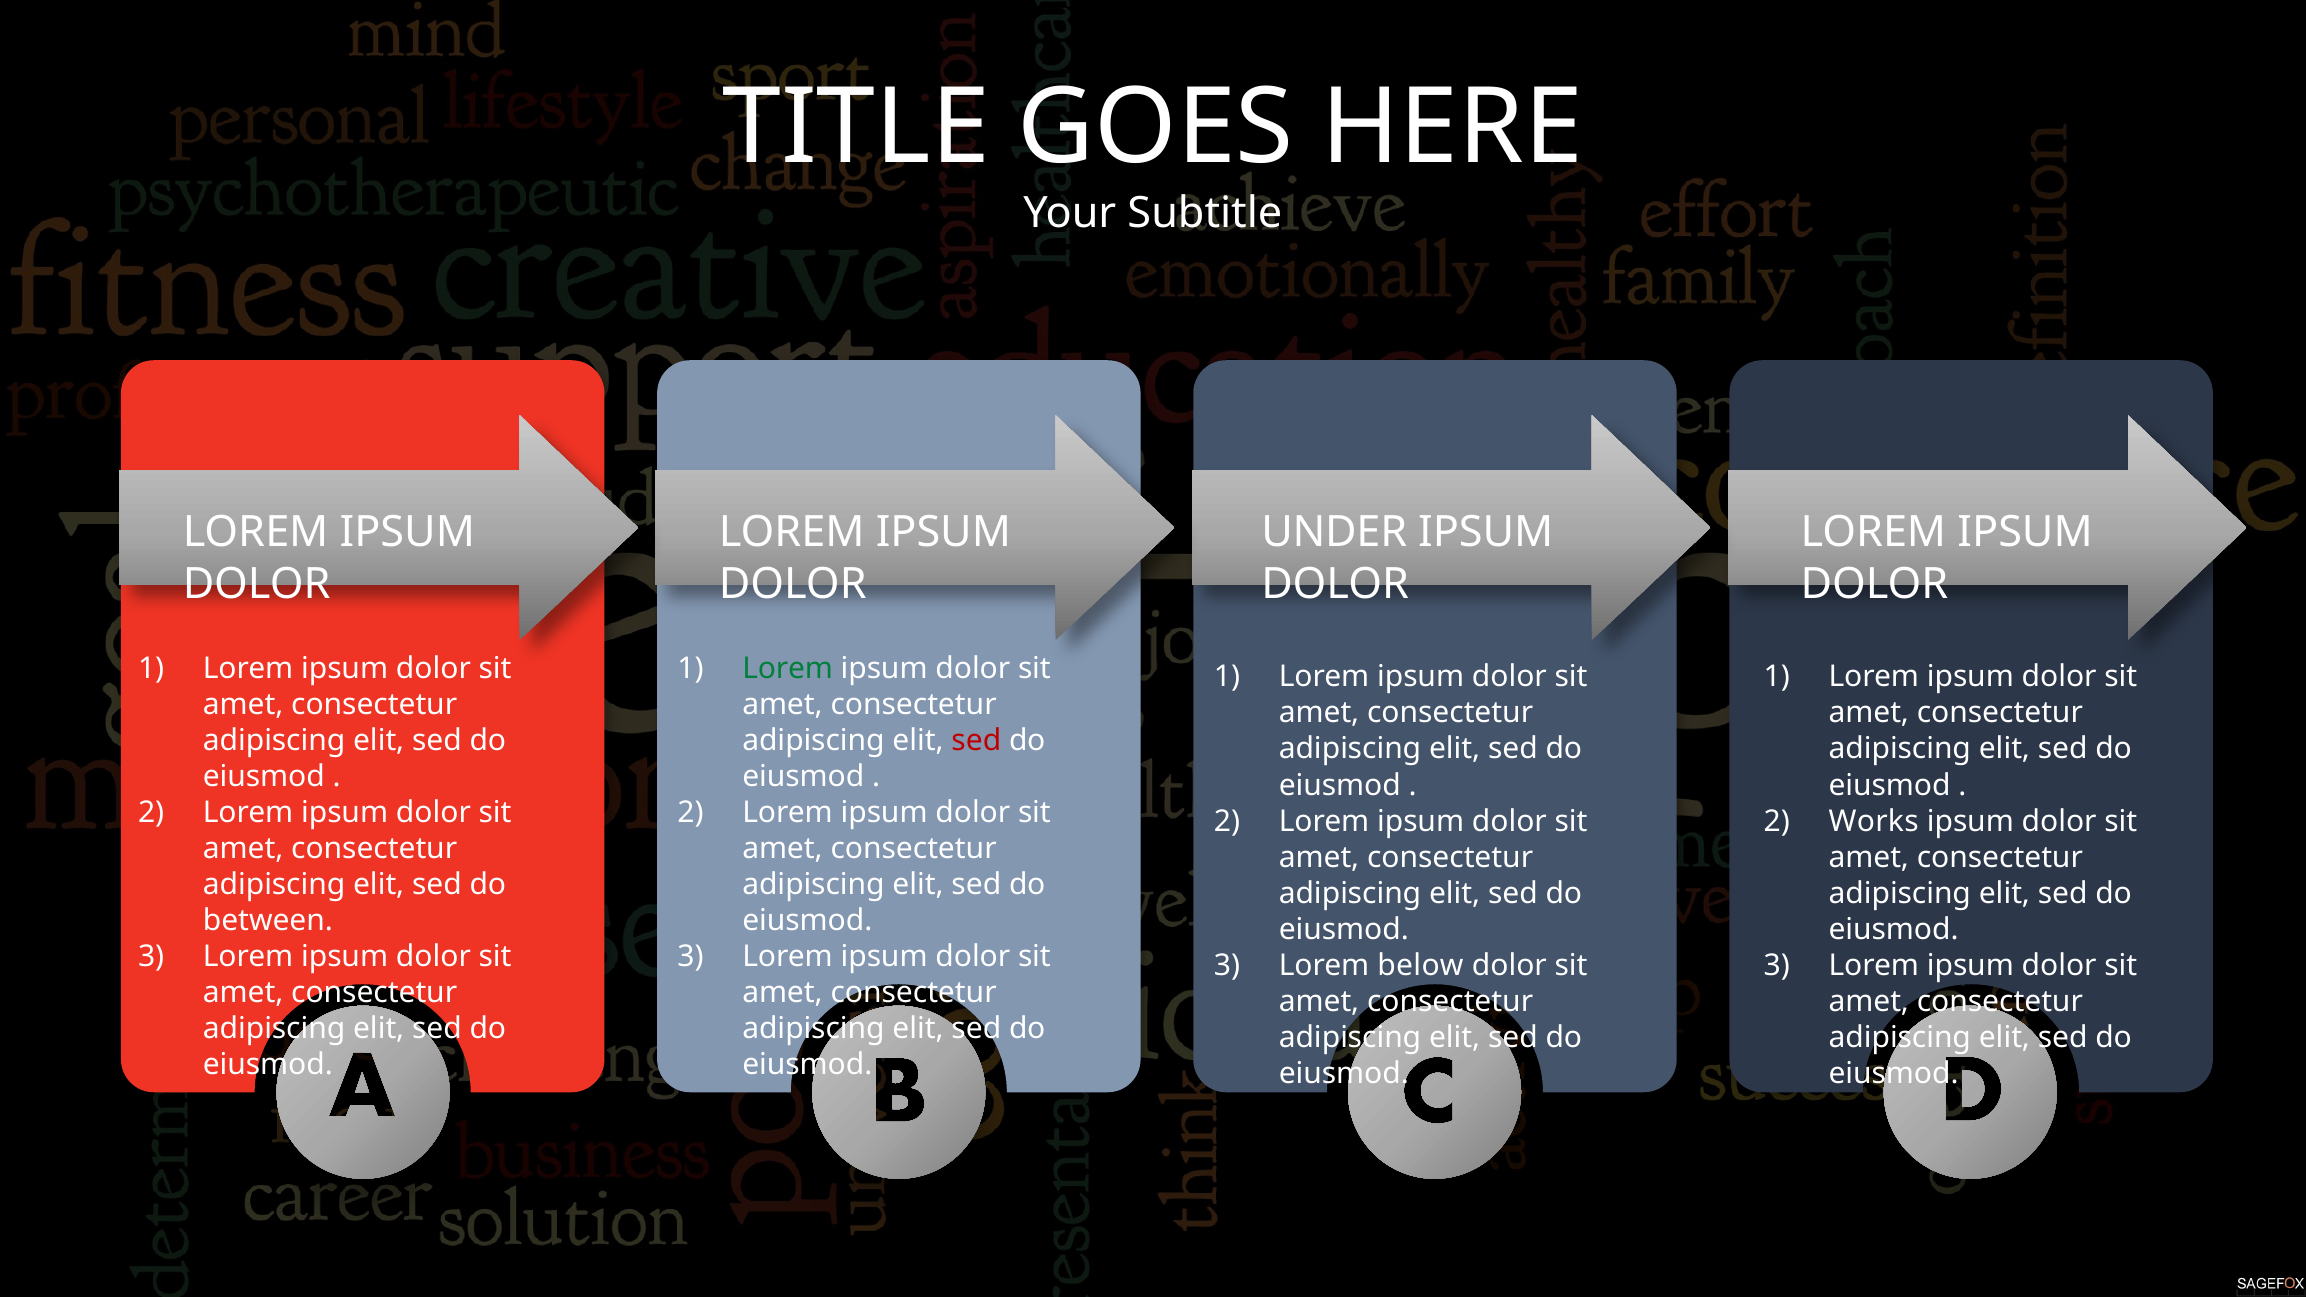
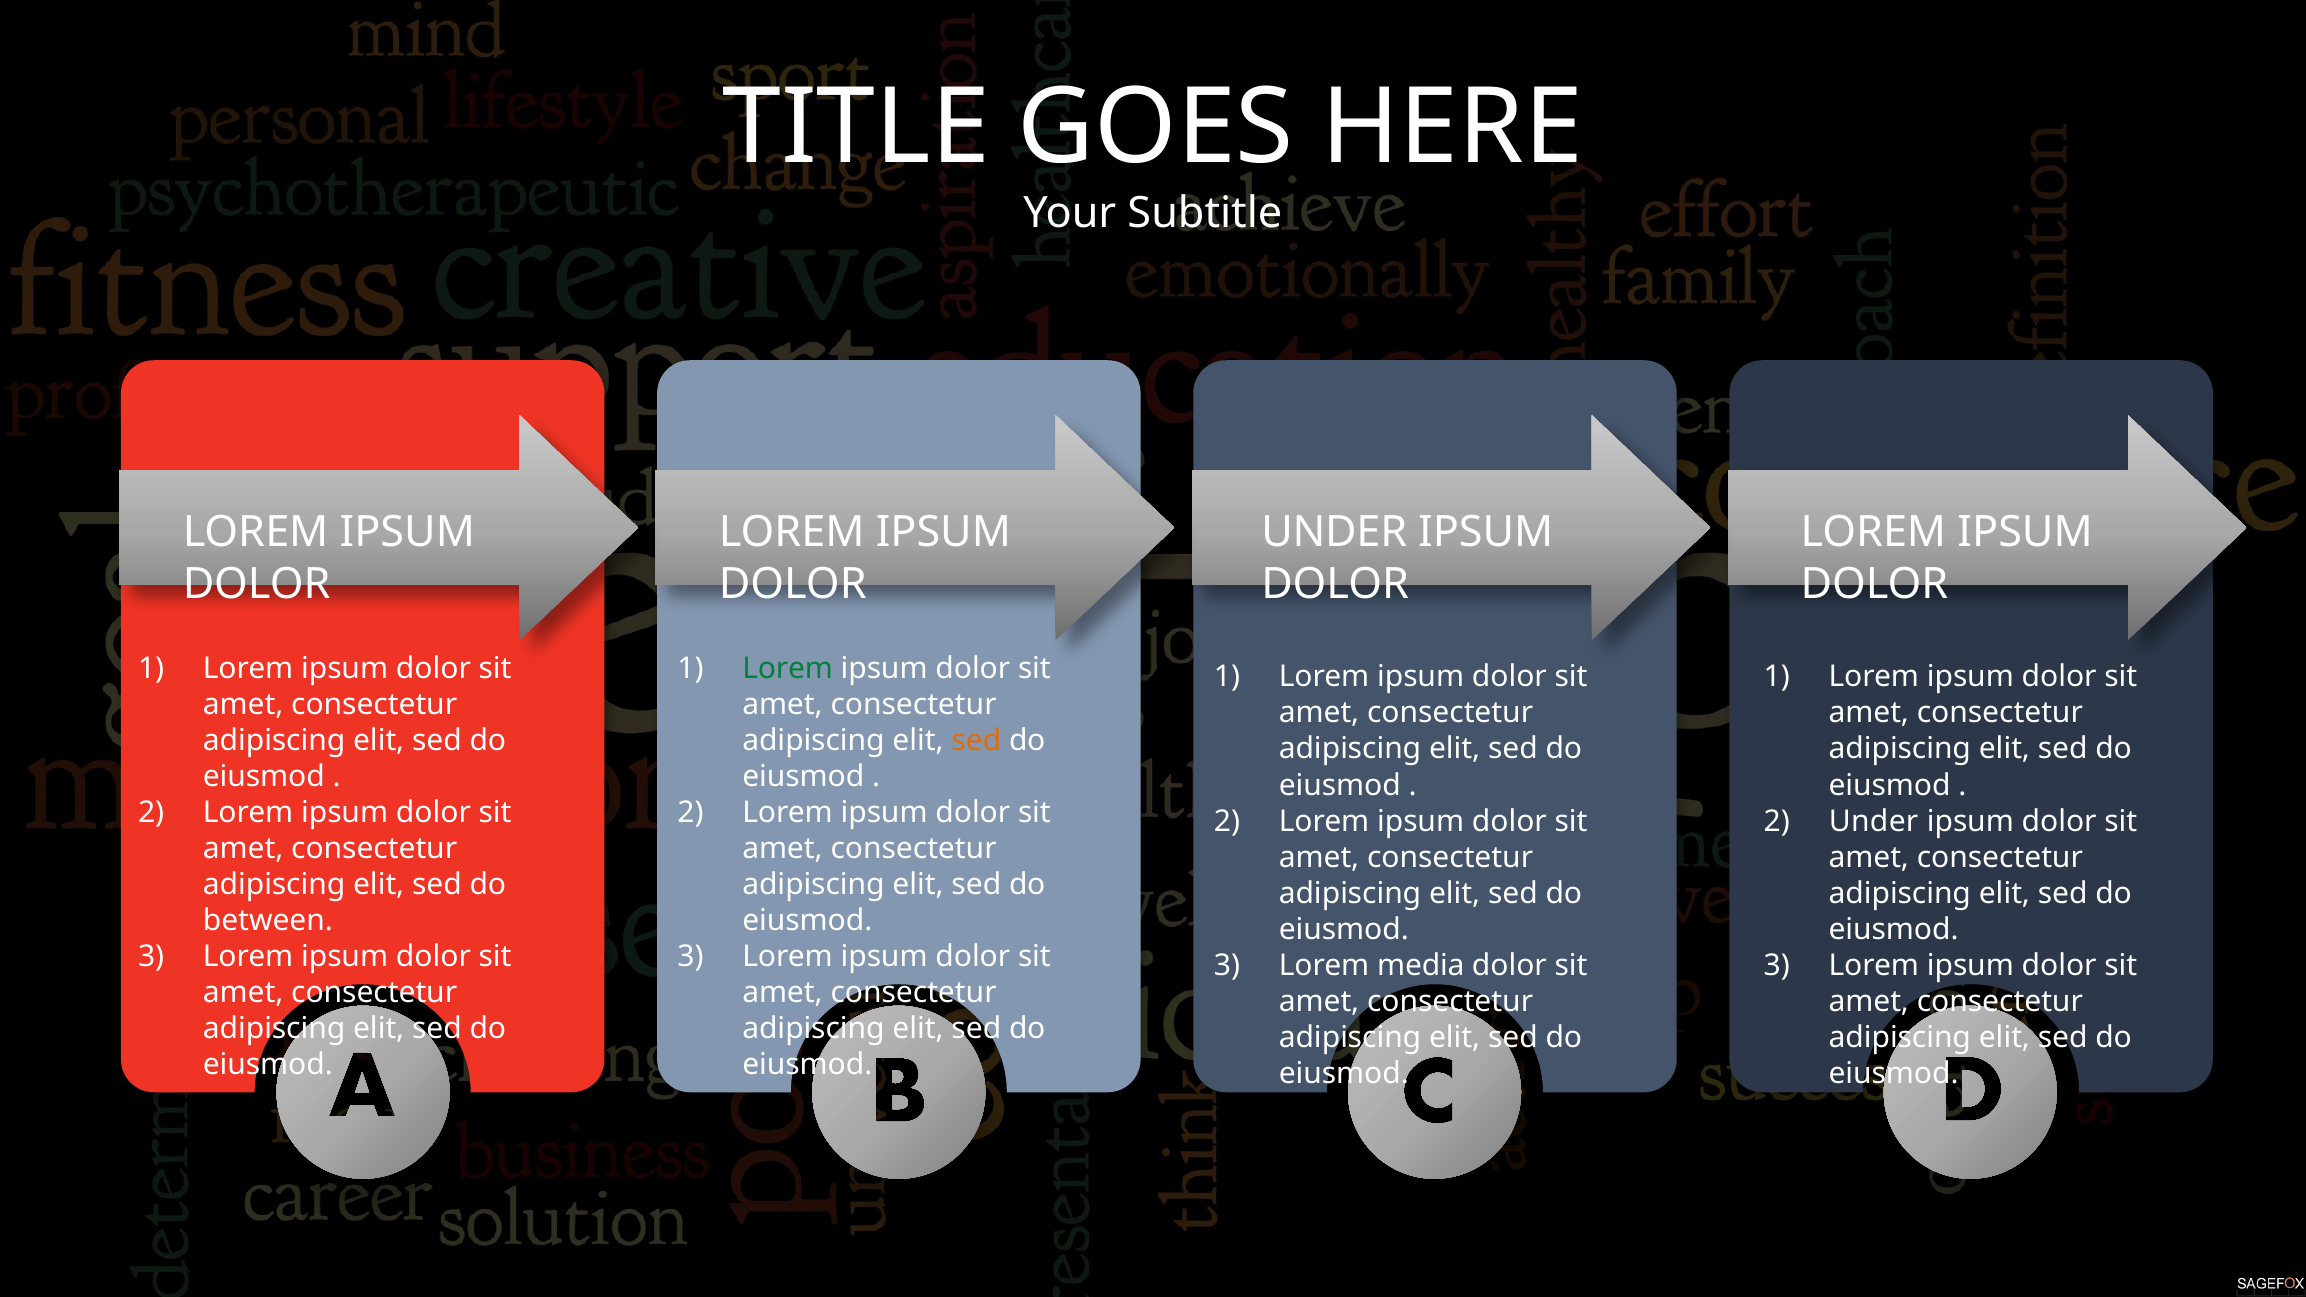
sed at (976, 741) colour: red -> orange
Works at (1874, 821): Works -> Under
below: below -> media
